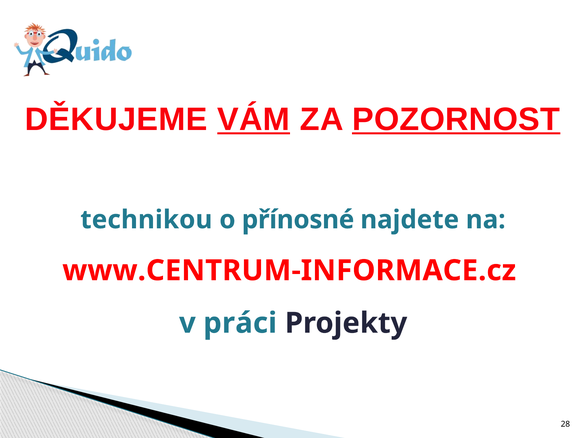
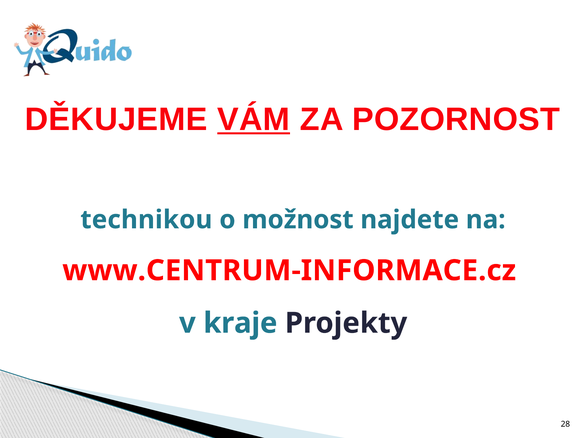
POZORNOST underline: present -> none
přínosné: přínosné -> možnost
práci: práci -> kraje
